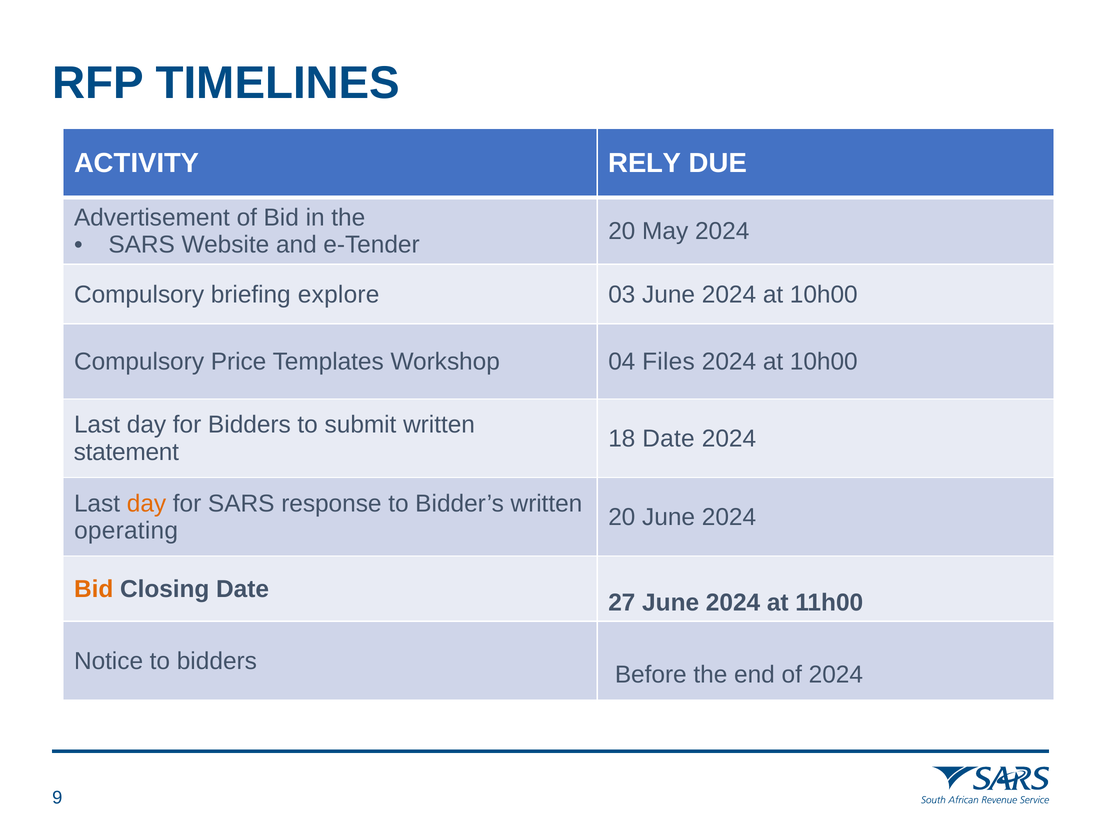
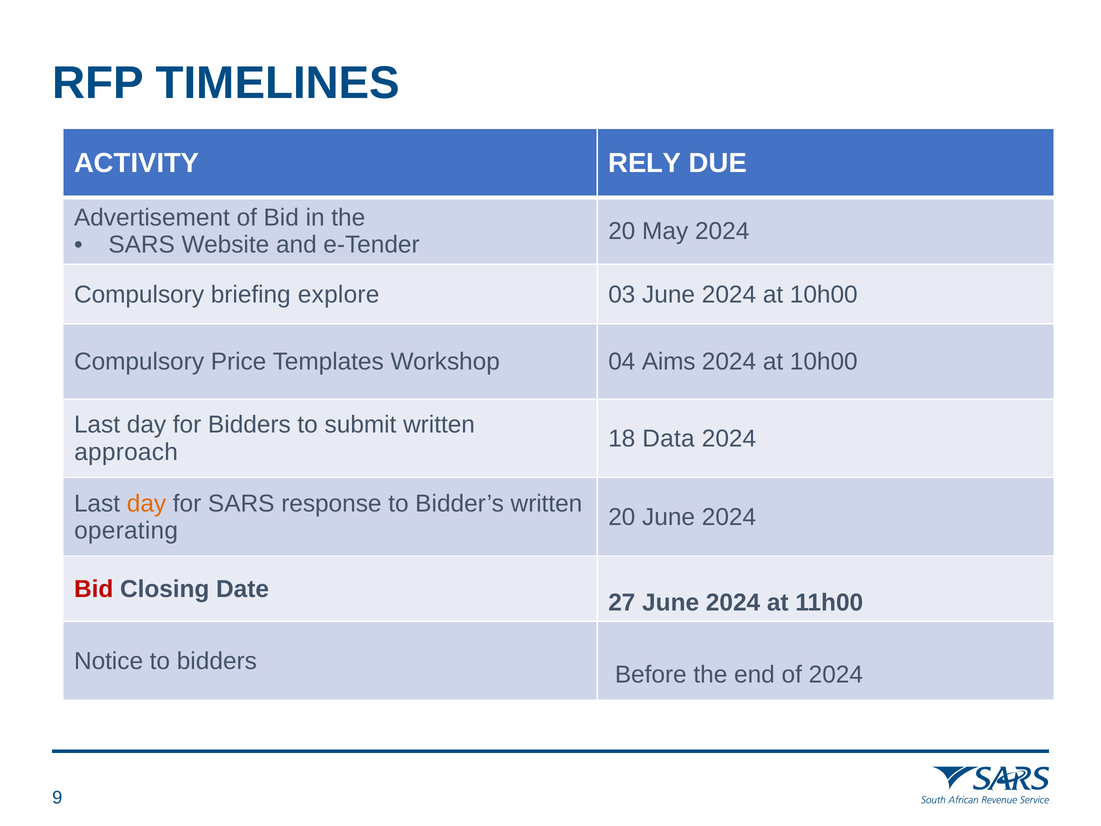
Files: Files -> Aims
18 Date: Date -> Data
statement: statement -> approach
Bid at (94, 589) colour: orange -> red
